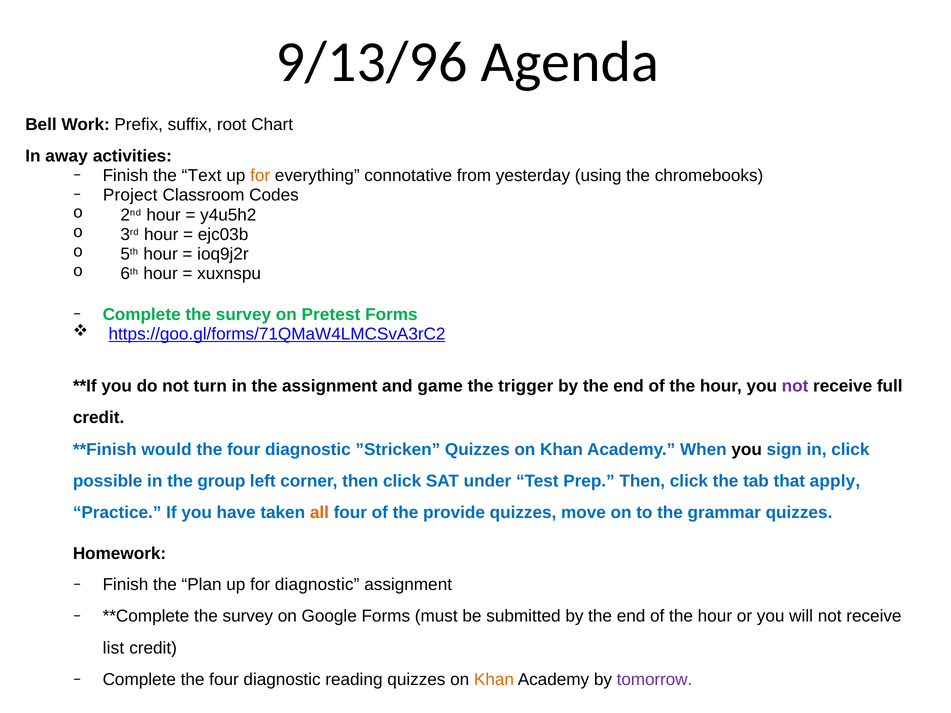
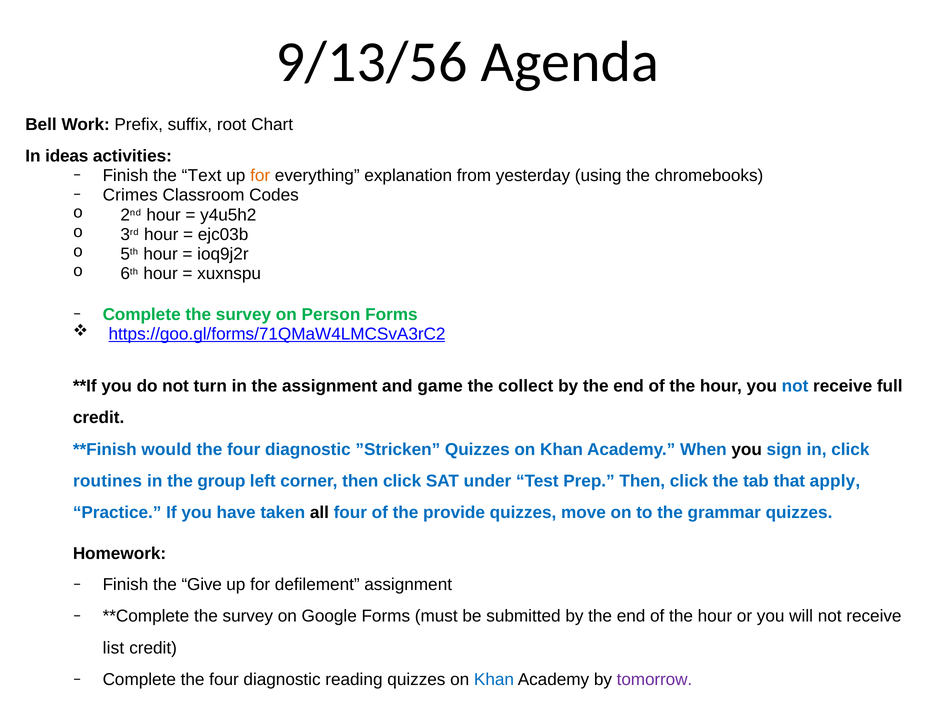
9/13/96: 9/13/96 -> 9/13/56
away: away -> ideas
connotative: connotative -> explanation
Project: Project -> Crimes
Pretest: Pretest -> Person
trigger: trigger -> collect
not at (795, 386) colour: purple -> blue
possible: possible -> routines
all colour: orange -> black
Plan: Plan -> Give
for diagnostic: diagnostic -> defilement
Khan at (494, 680) colour: orange -> blue
